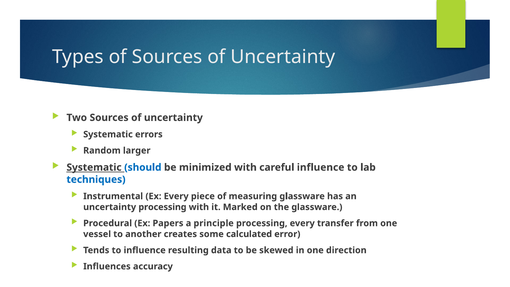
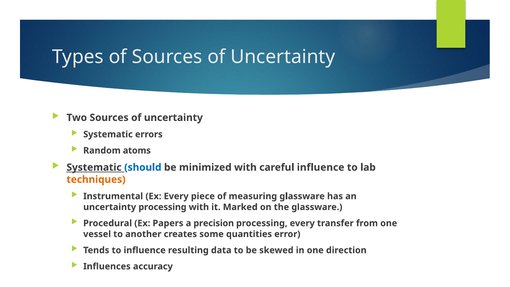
larger: larger -> atoms
techniques colour: blue -> orange
principle: principle -> precision
calculated: calculated -> quantities
